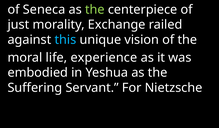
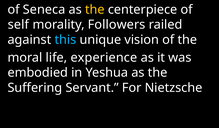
the at (95, 10) colour: light green -> yellow
just: just -> self
Exchange: Exchange -> Followers
